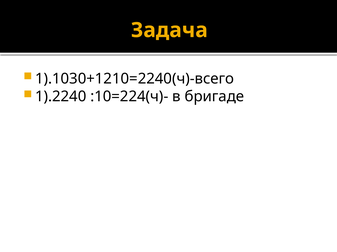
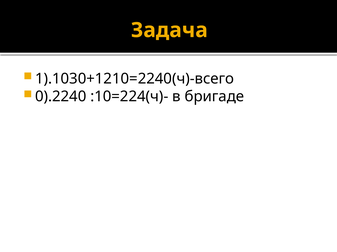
1).2240: 1).2240 -> 0).2240
